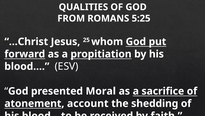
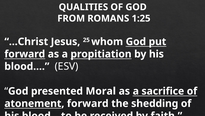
5:25: 5:25 -> 1:25
atonement account: account -> forward
